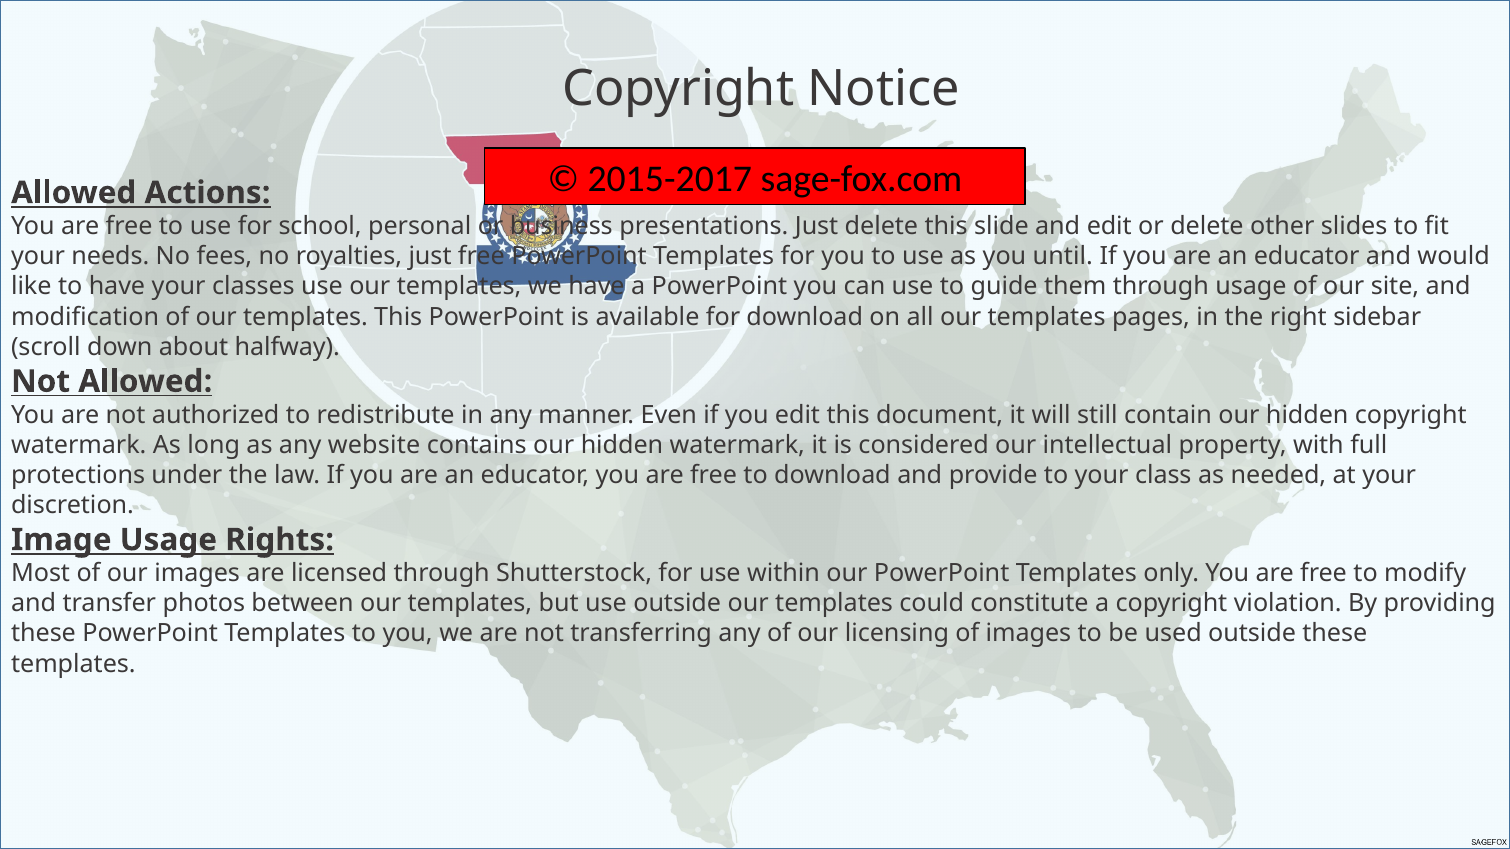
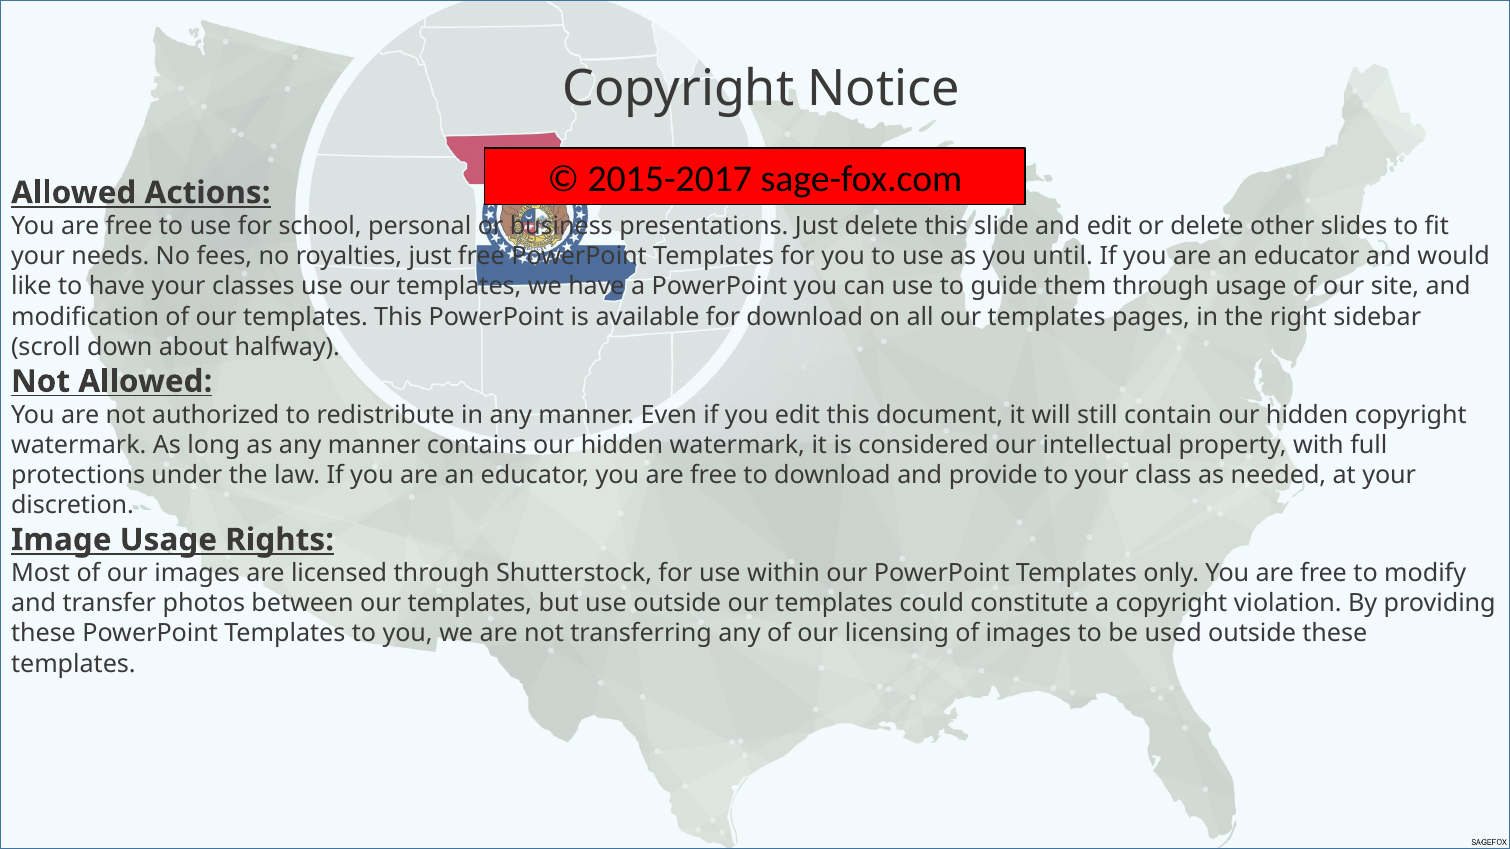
as any website: website -> manner
